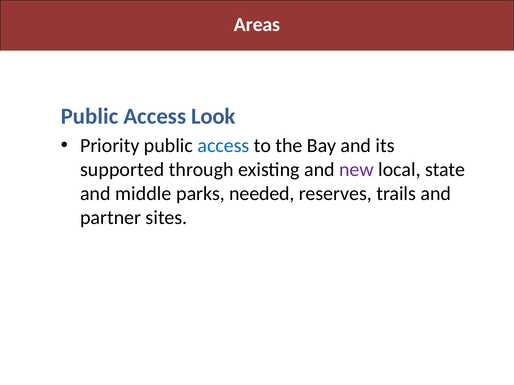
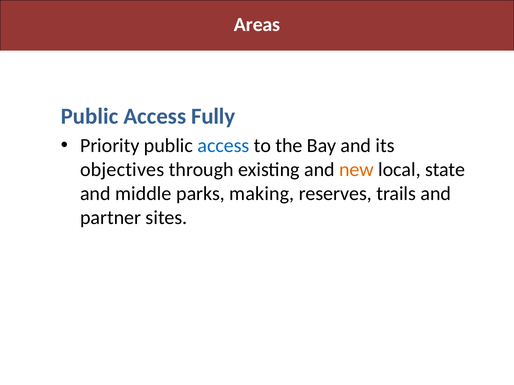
Look: Look -> Fully
supported: supported -> objectives
new colour: purple -> orange
needed: needed -> making
